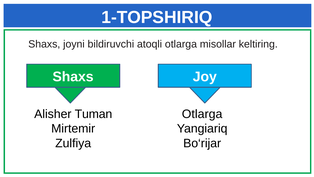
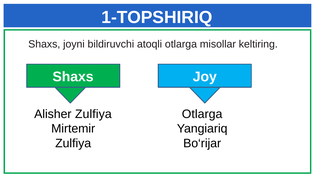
Alisher Tuman: Tuman -> Zulfiya
